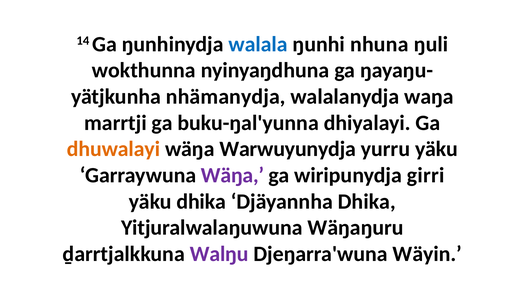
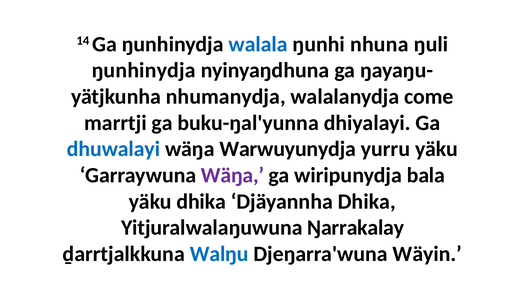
wokthunna at (144, 70): wokthunna -> ŋunhinydja
nhämanydja: nhämanydja -> nhumanydja
waŋa: waŋa -> come
dhuwalayi colour: orange -> blue
girri: girri -> bala
Wäŋaŋuru: Wäŋaŋuru -> Ŋarrakalay
Walŋu colour: purple -> blue
